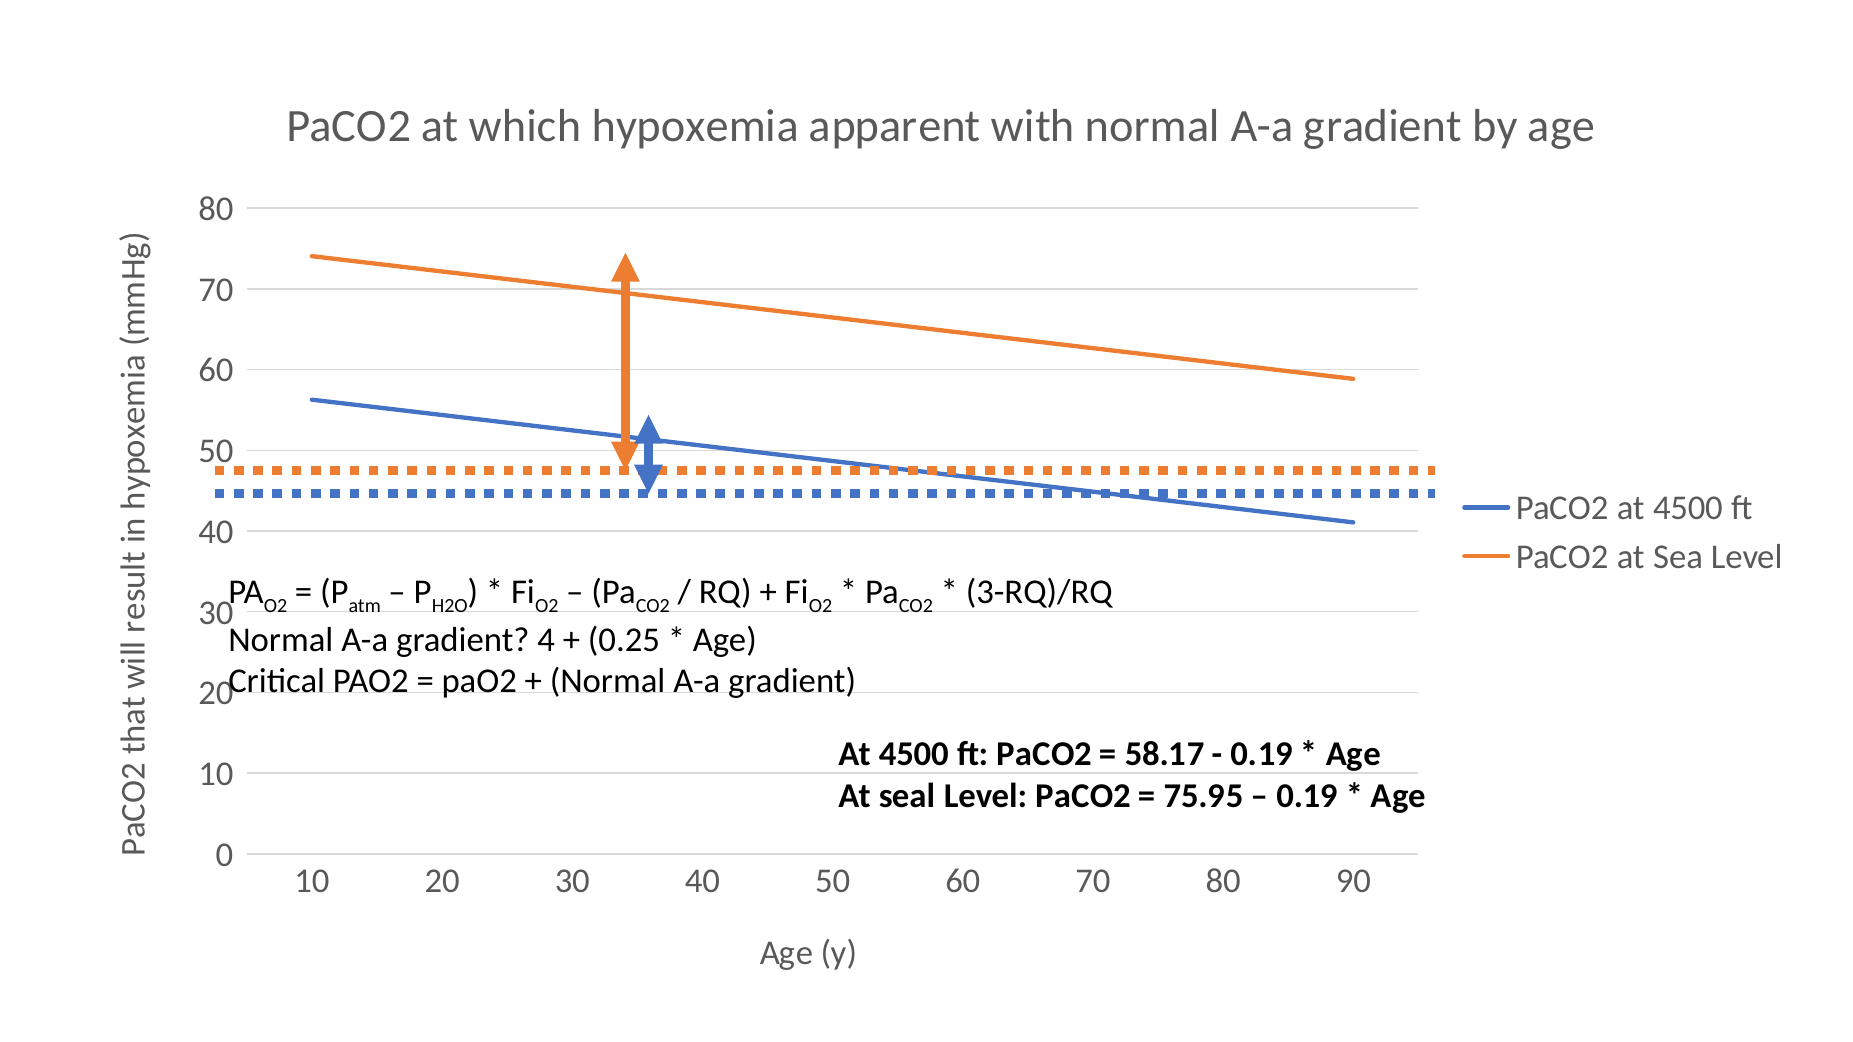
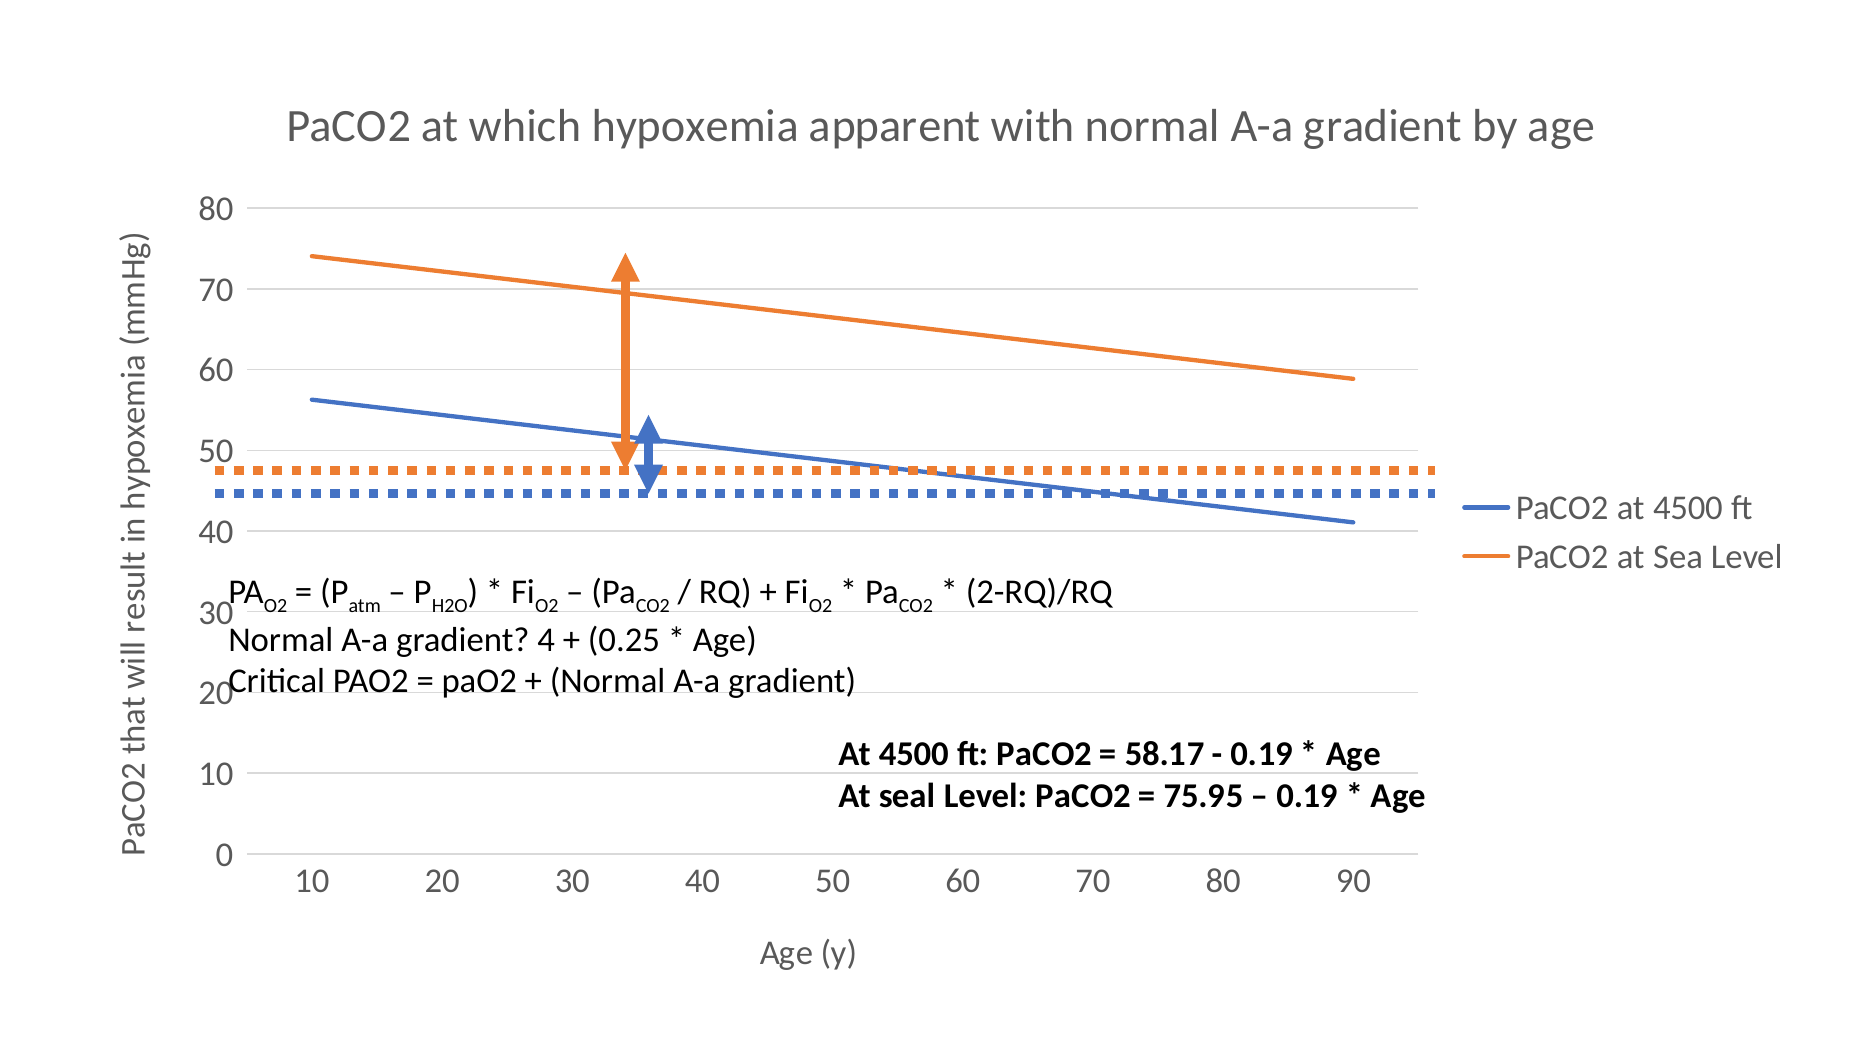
3-RQ)/RQ: 3-RQ)/RQ -> 2-RQ)/RQ
